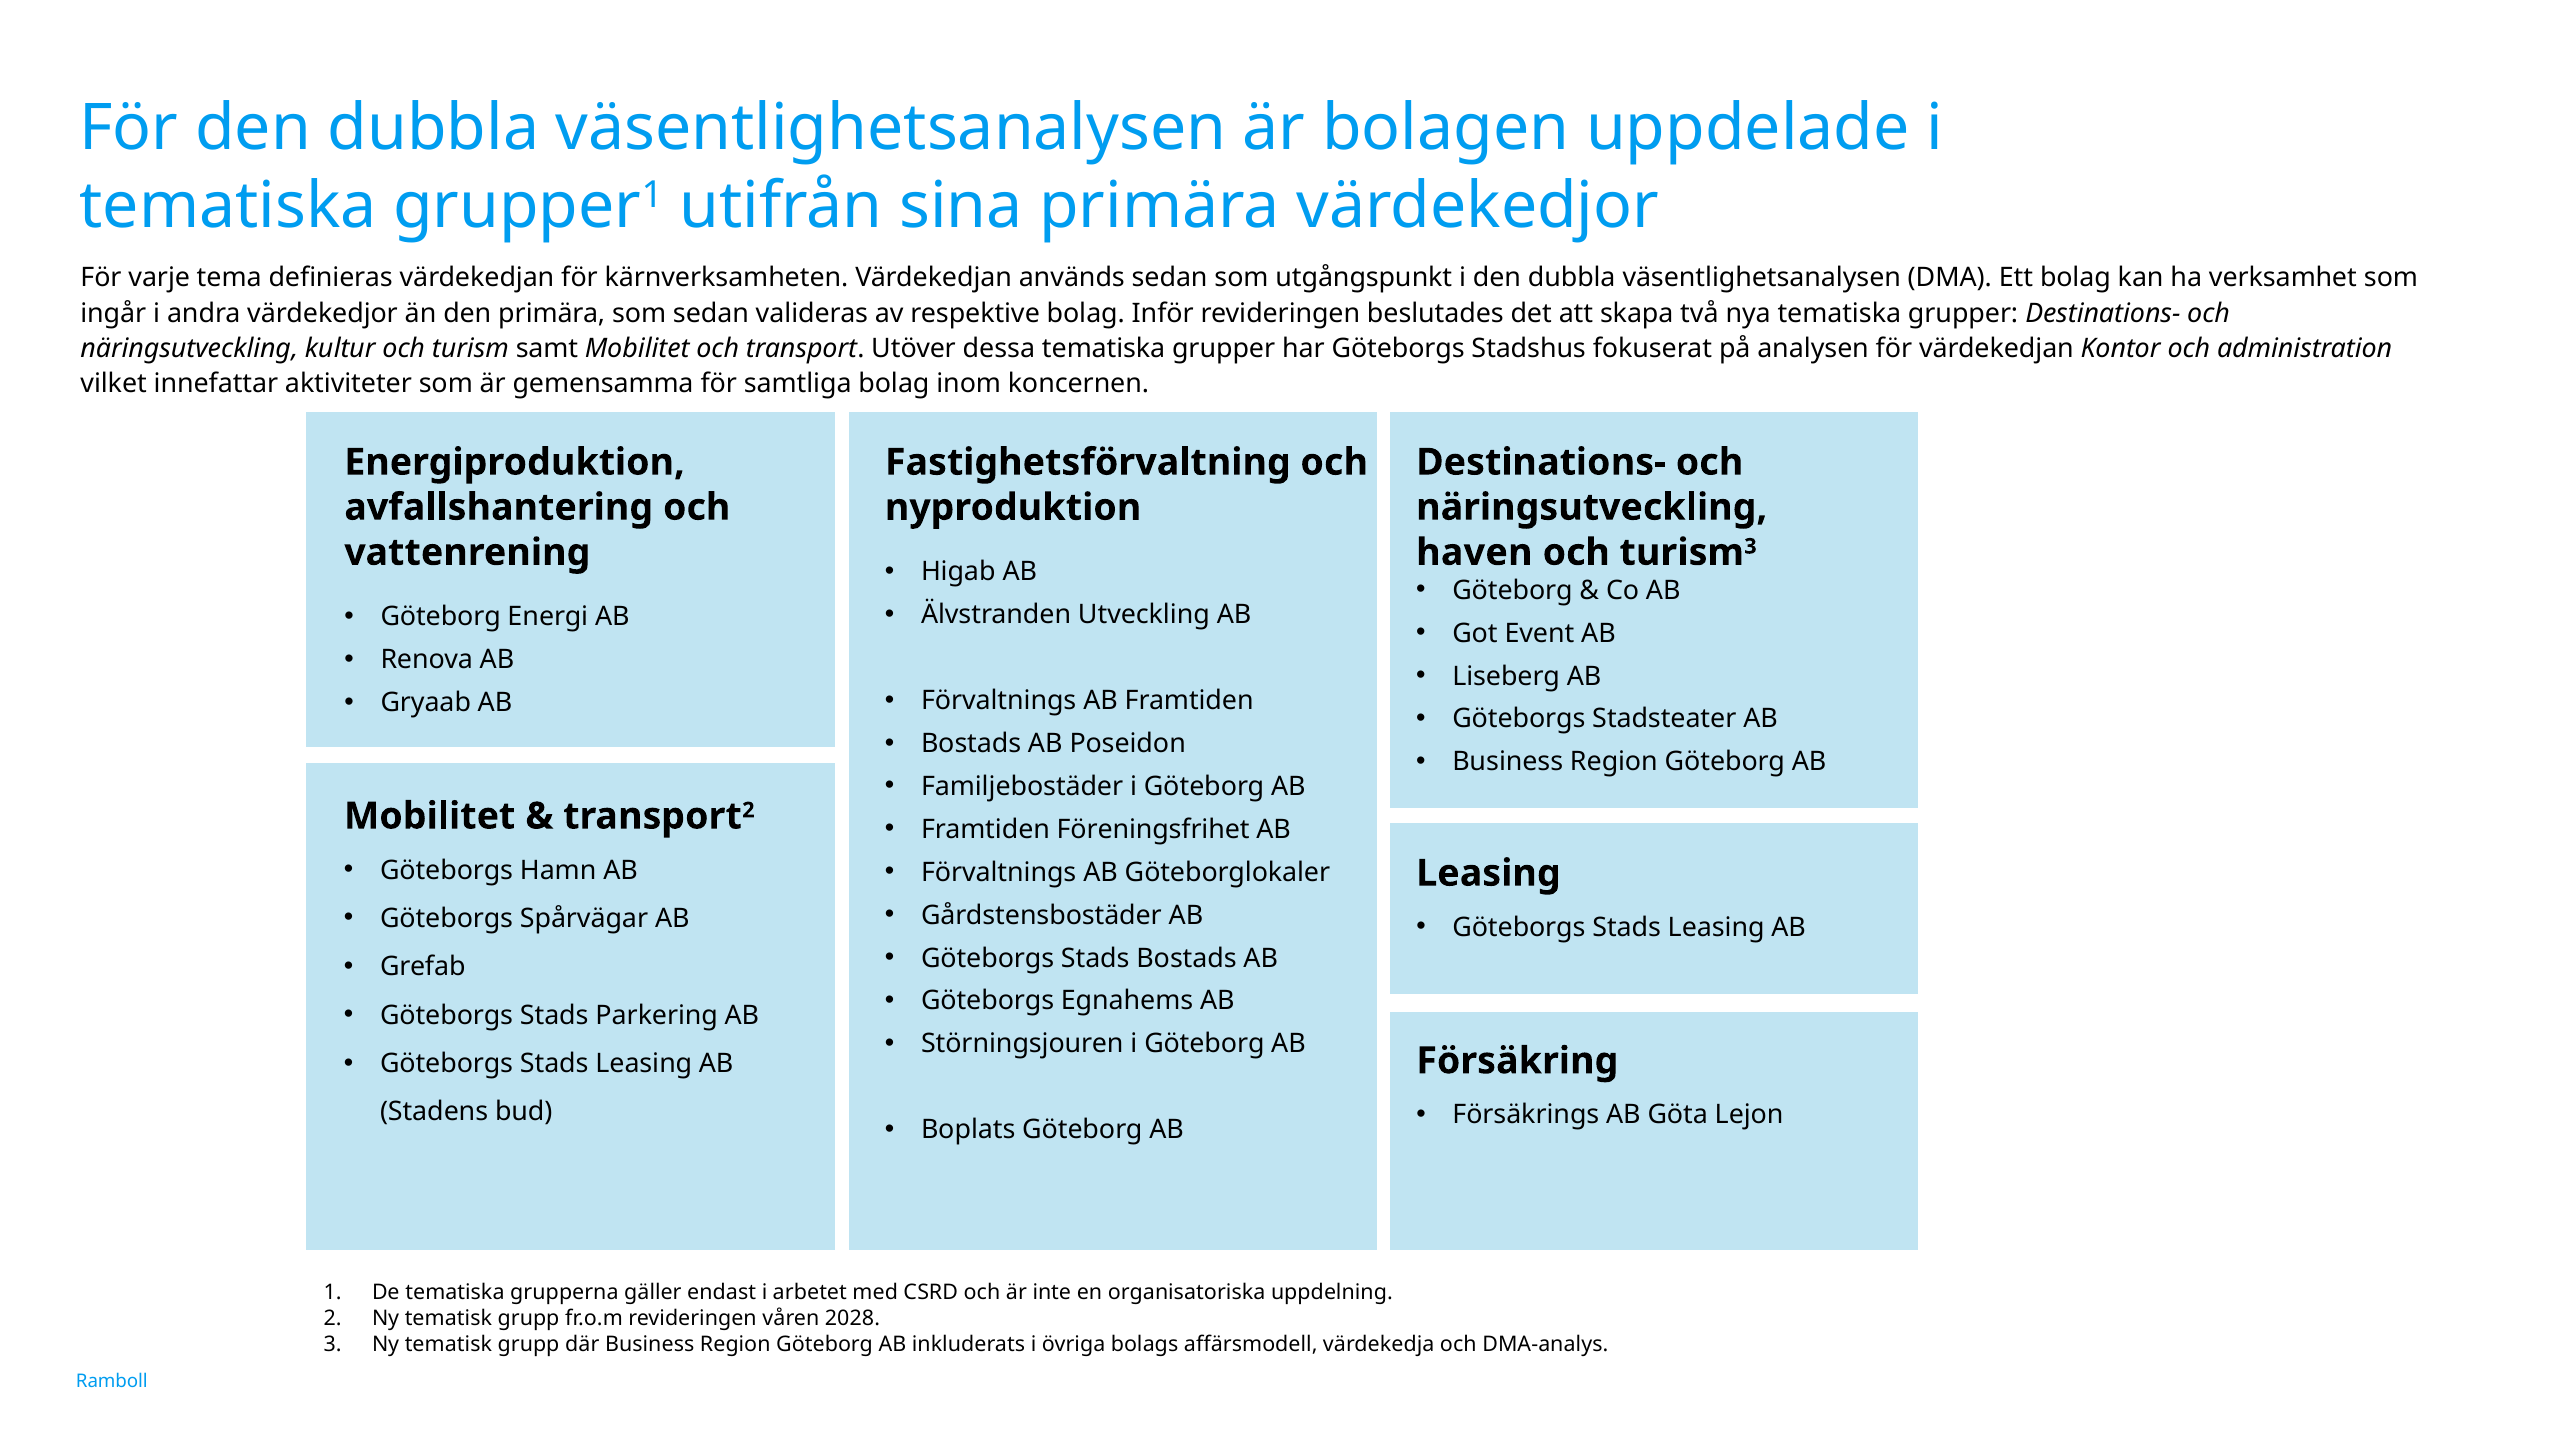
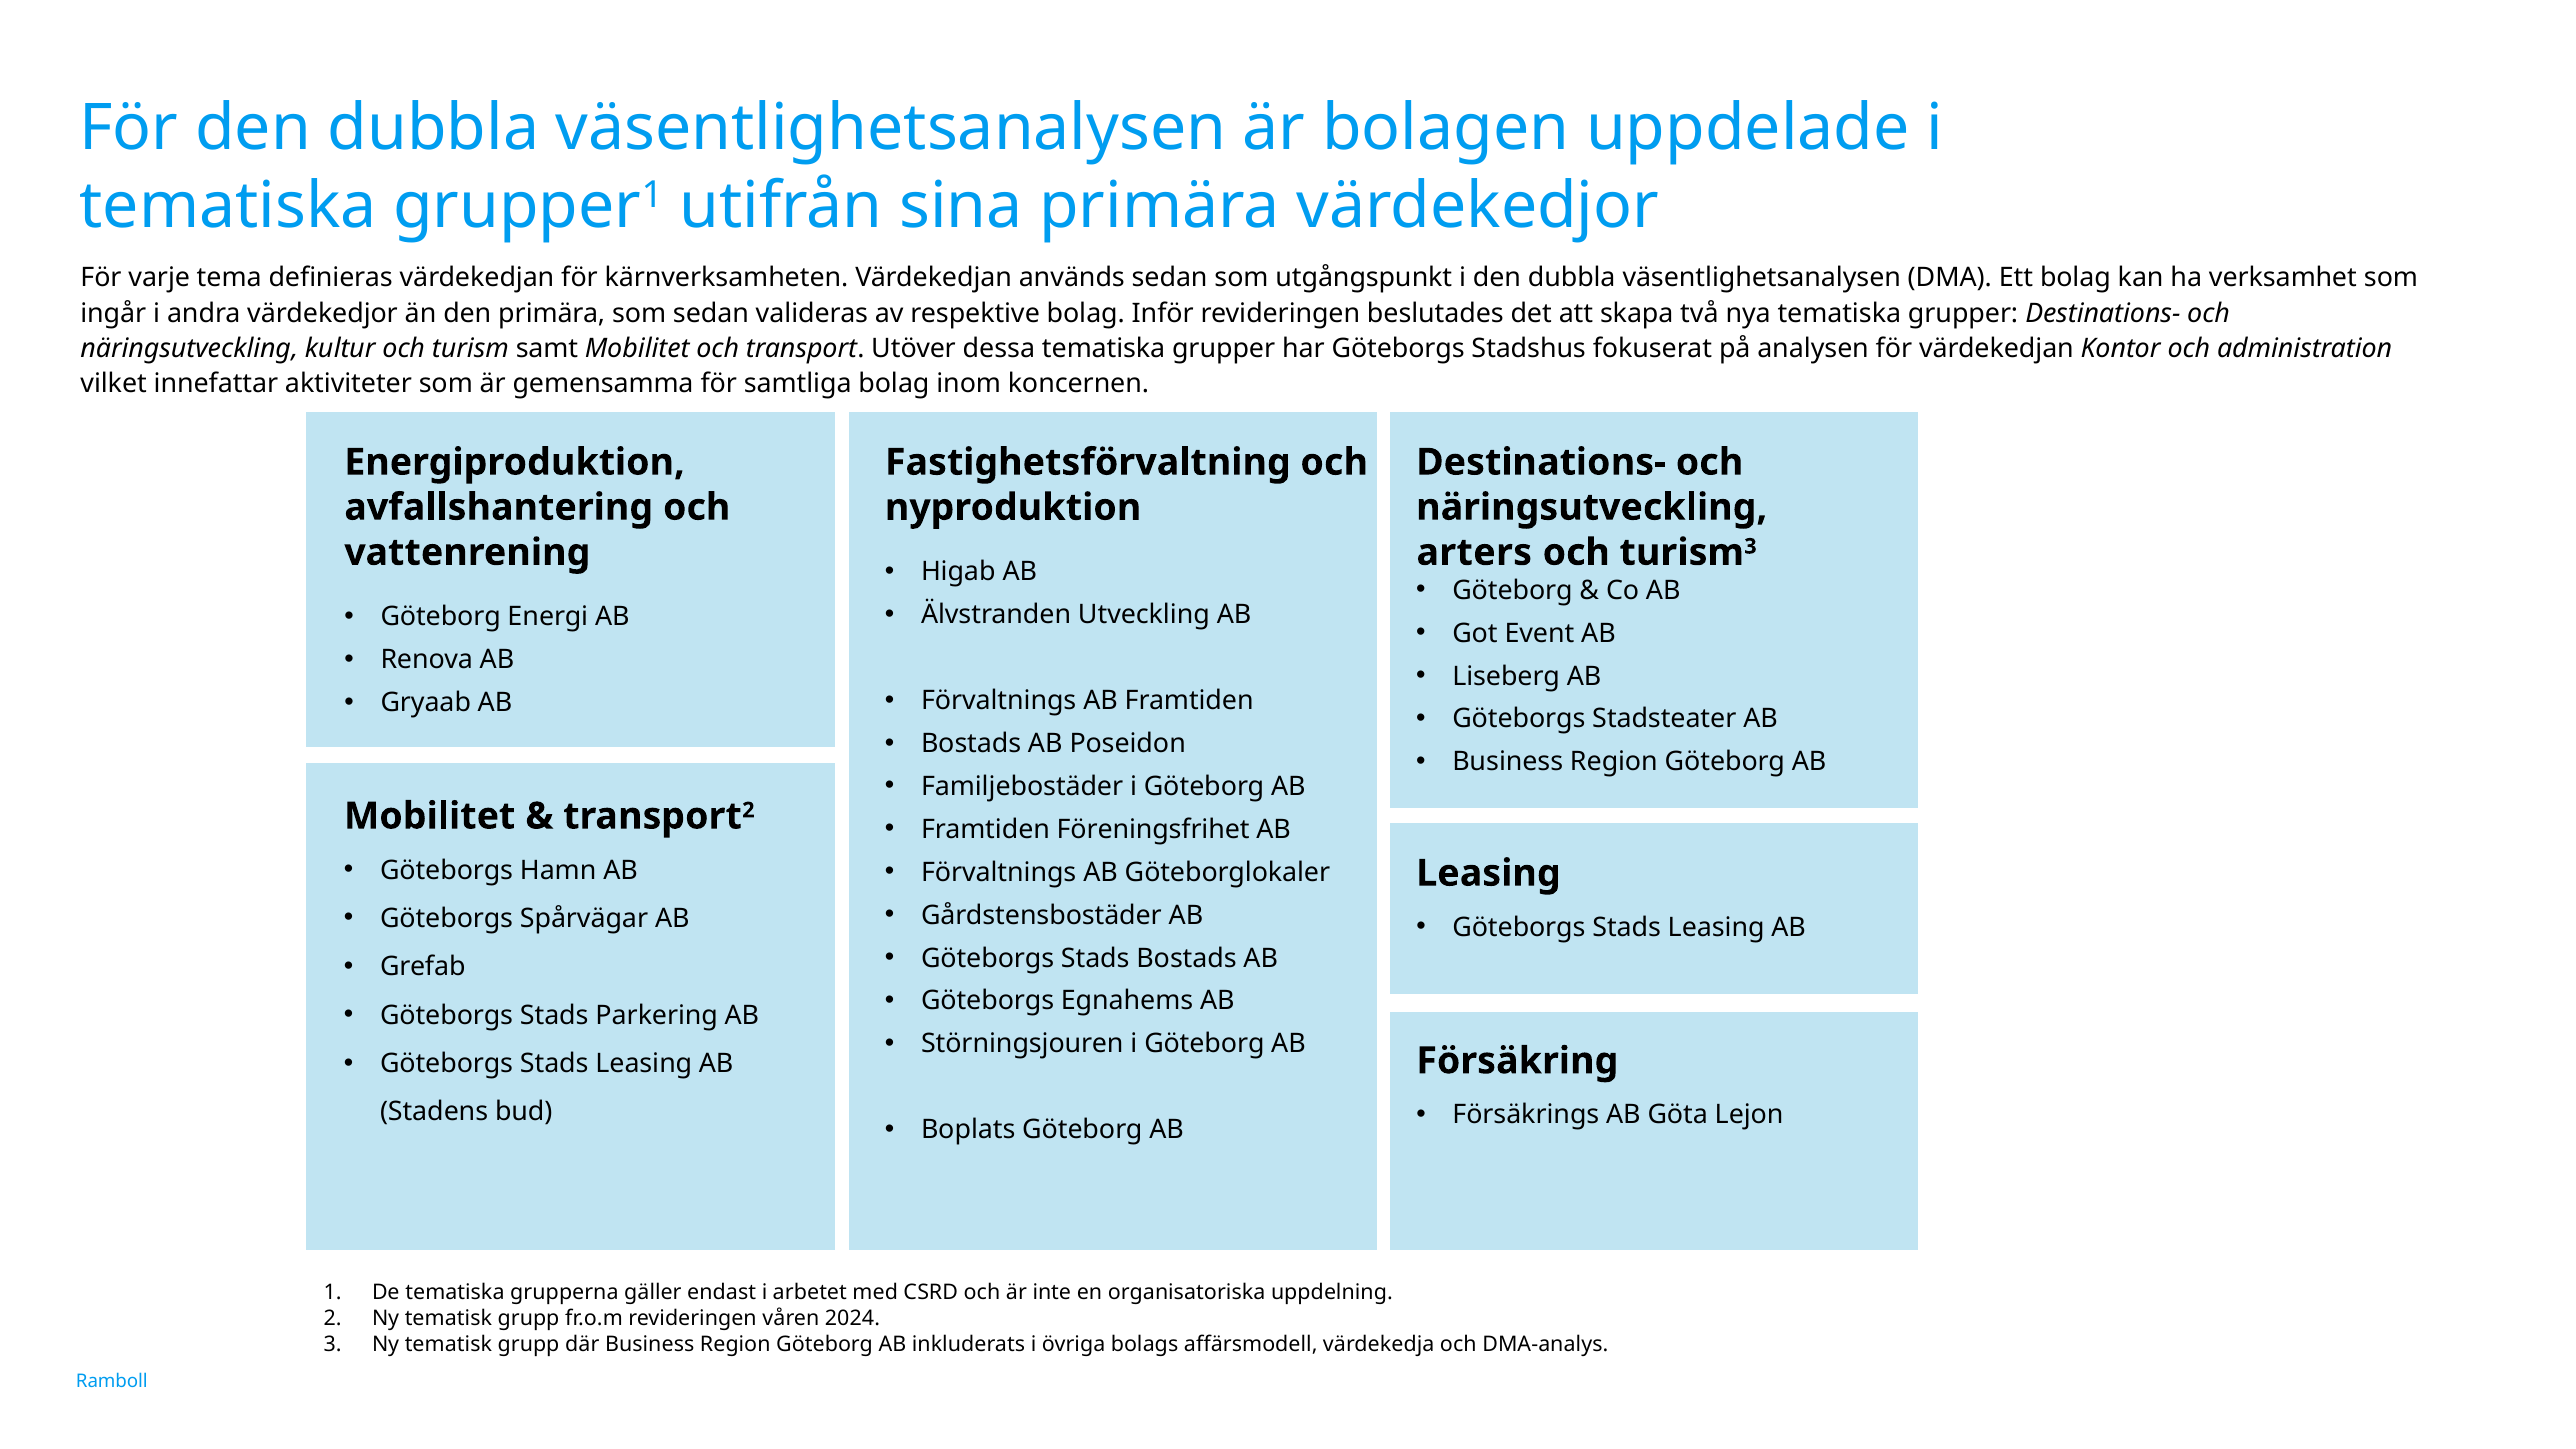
haven: haven -> arters
2028: 2028 -> 2024
